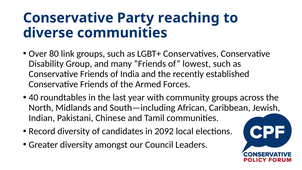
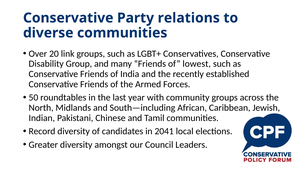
reaching: reaching -> relations
80: 80 -> 20
40: 40 -> 50
2092: 2092 -> 2041
